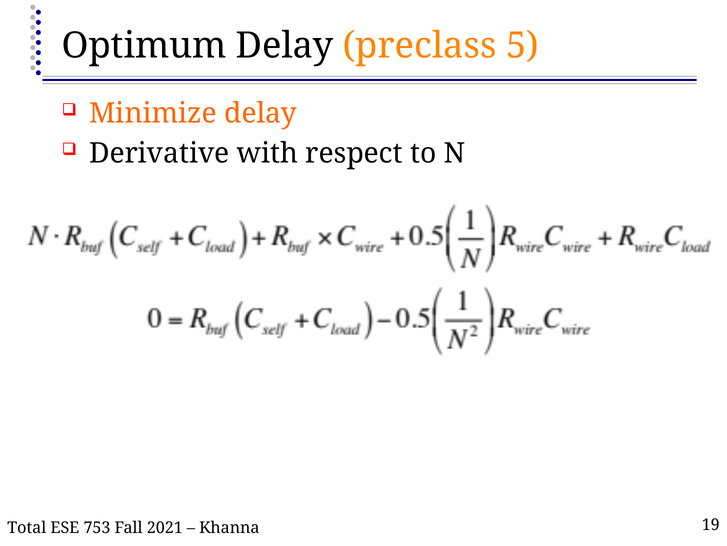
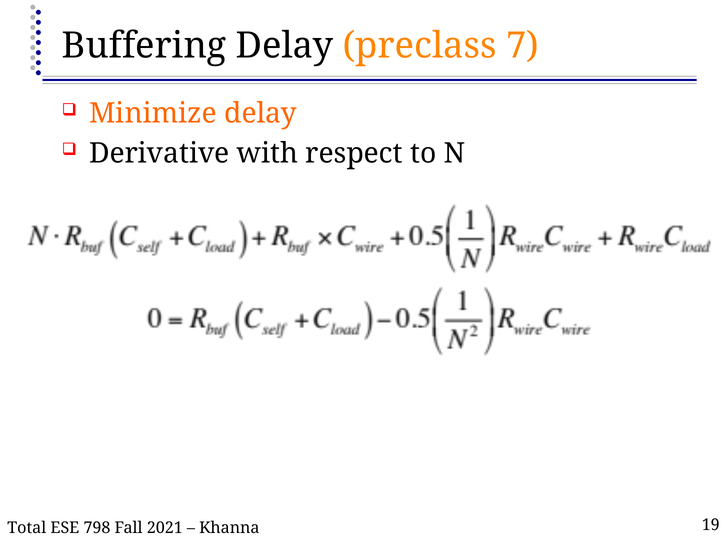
Optimum: Optimum -> Buffering
5: 5 -> 7
753: 753 -> 798
